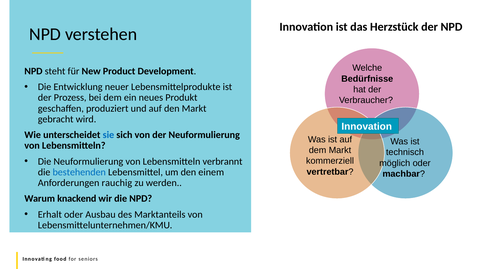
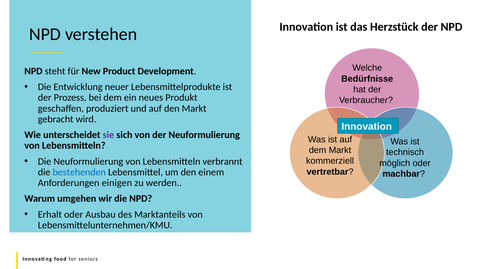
sie colour: blue -> purple
rauchig: rauchig -> einigen
knackend: knackend -> umgehen
